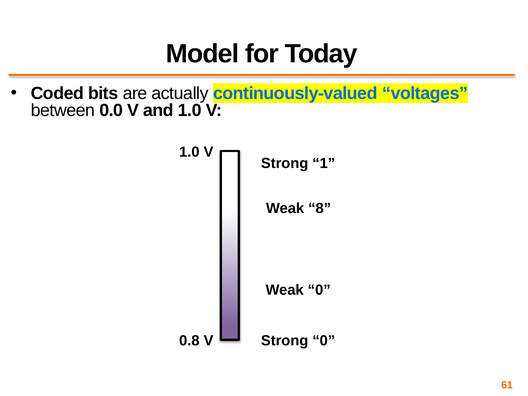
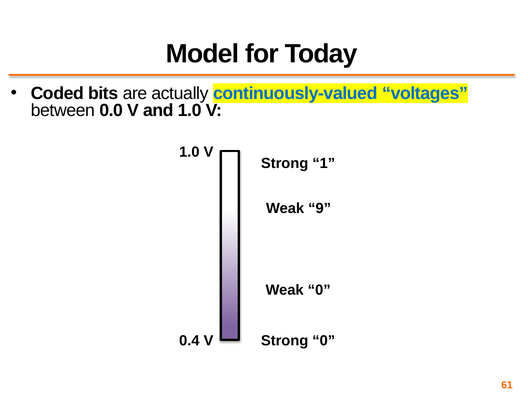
8: 8 -> 9
0.8: 0.8 -> 0.4
